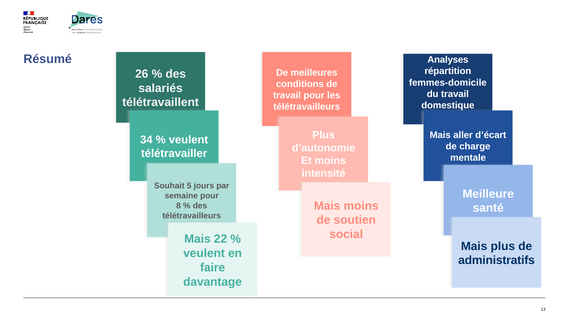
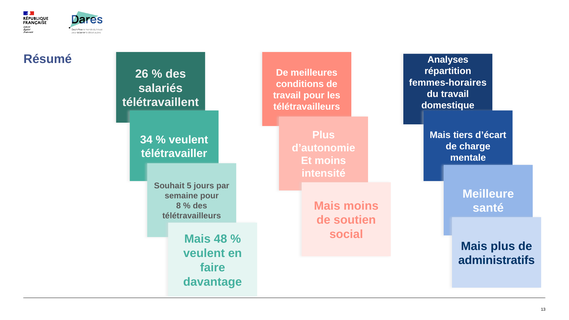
femmes-domicile: femmes-domicile -> femmes-horaires
aller: aller -> tiers
22: 22 -> 48
